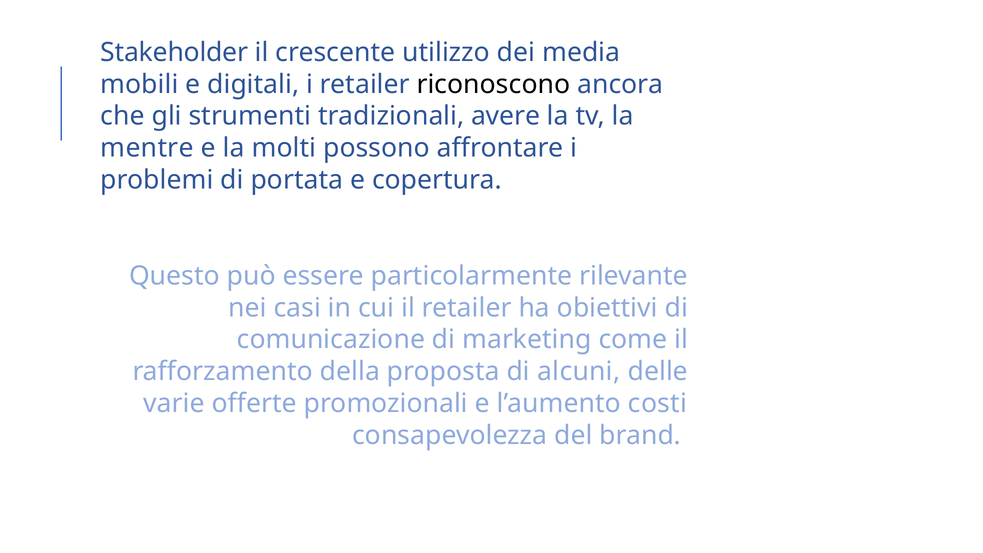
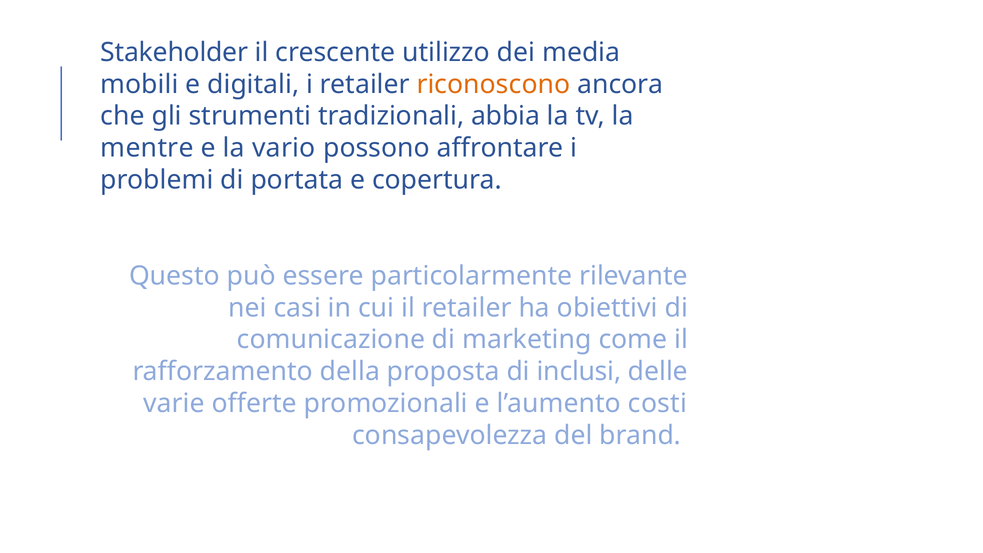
riconoscono colour: black -> orange
avere: avere -> abbia
molti: molti -> vario
alcuni: alcuni -> inclusi
